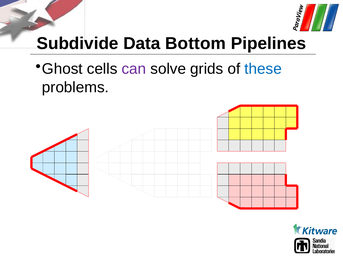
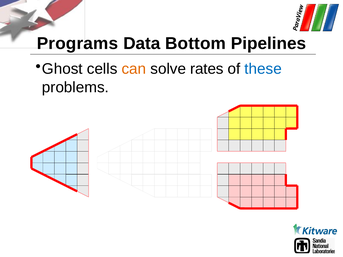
Subdivide: Subdivide -> Programs
can colour: purple -> orange
grids: grids -> rates
